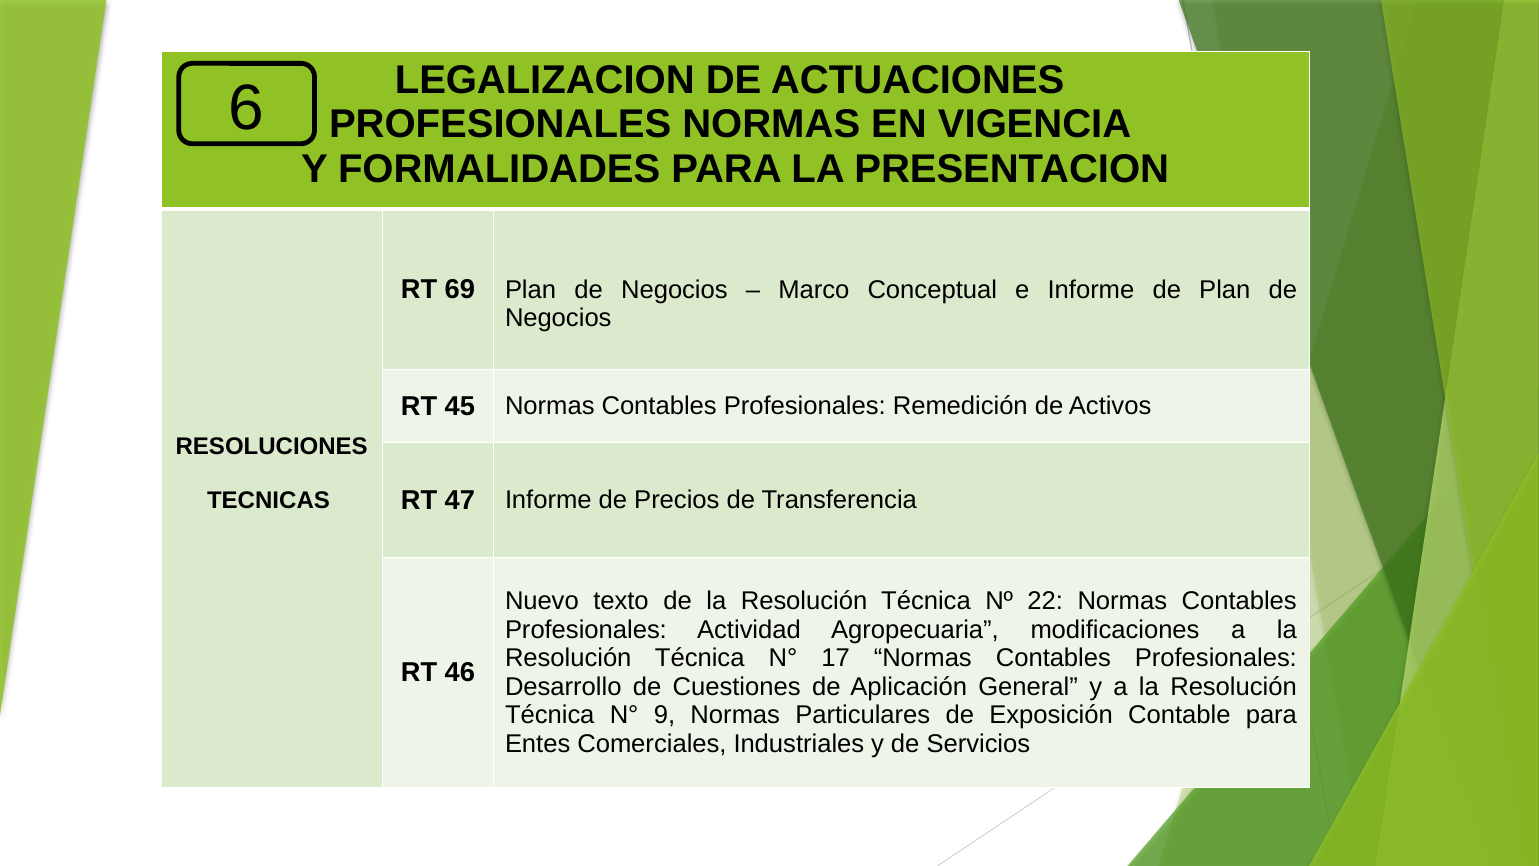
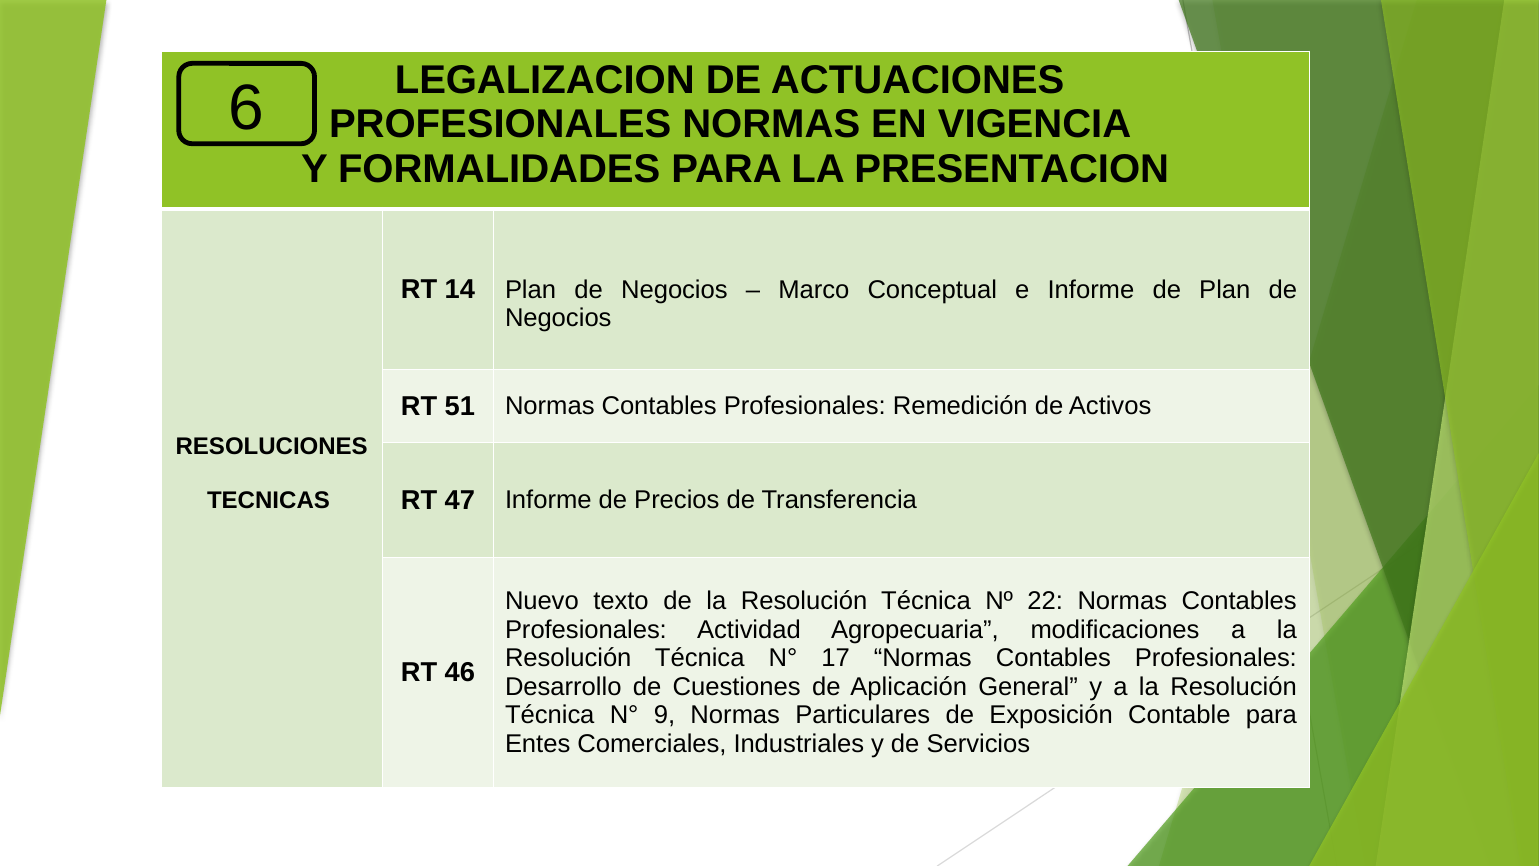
69: 69 -> 14
45: 45 -> 51
